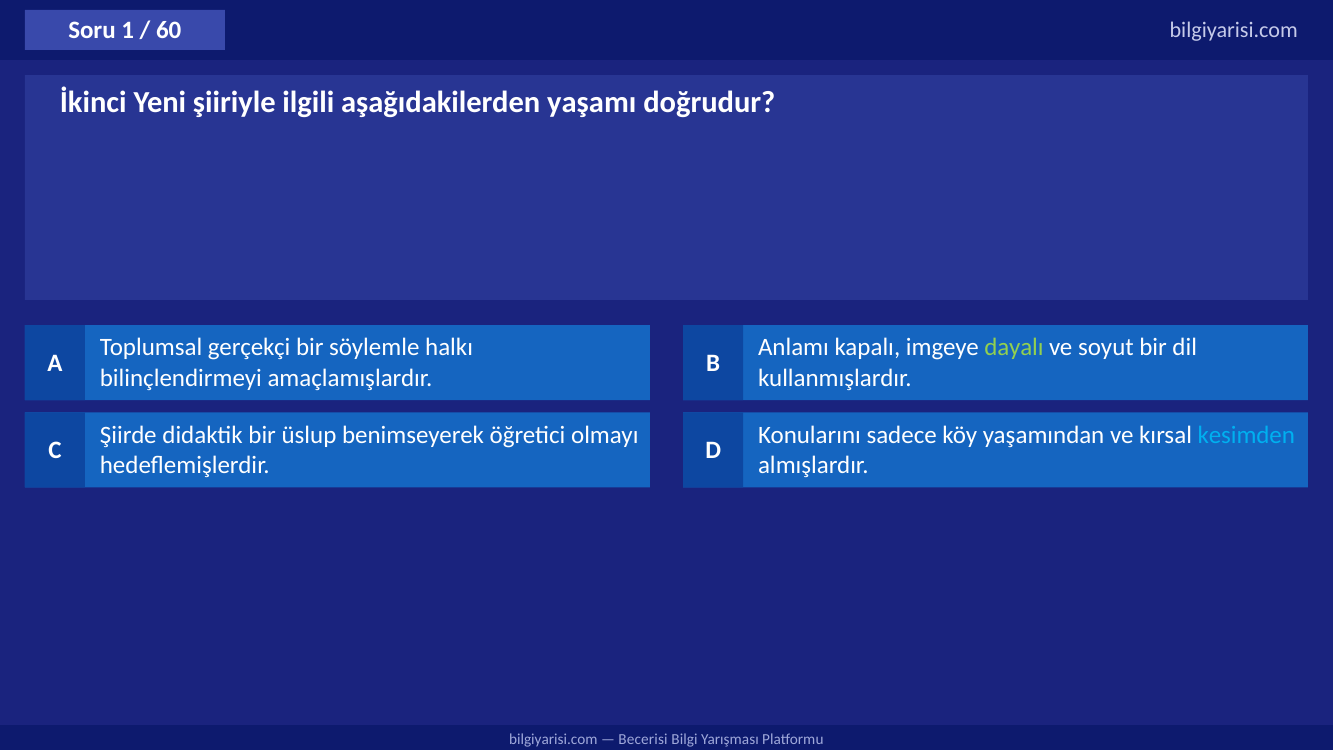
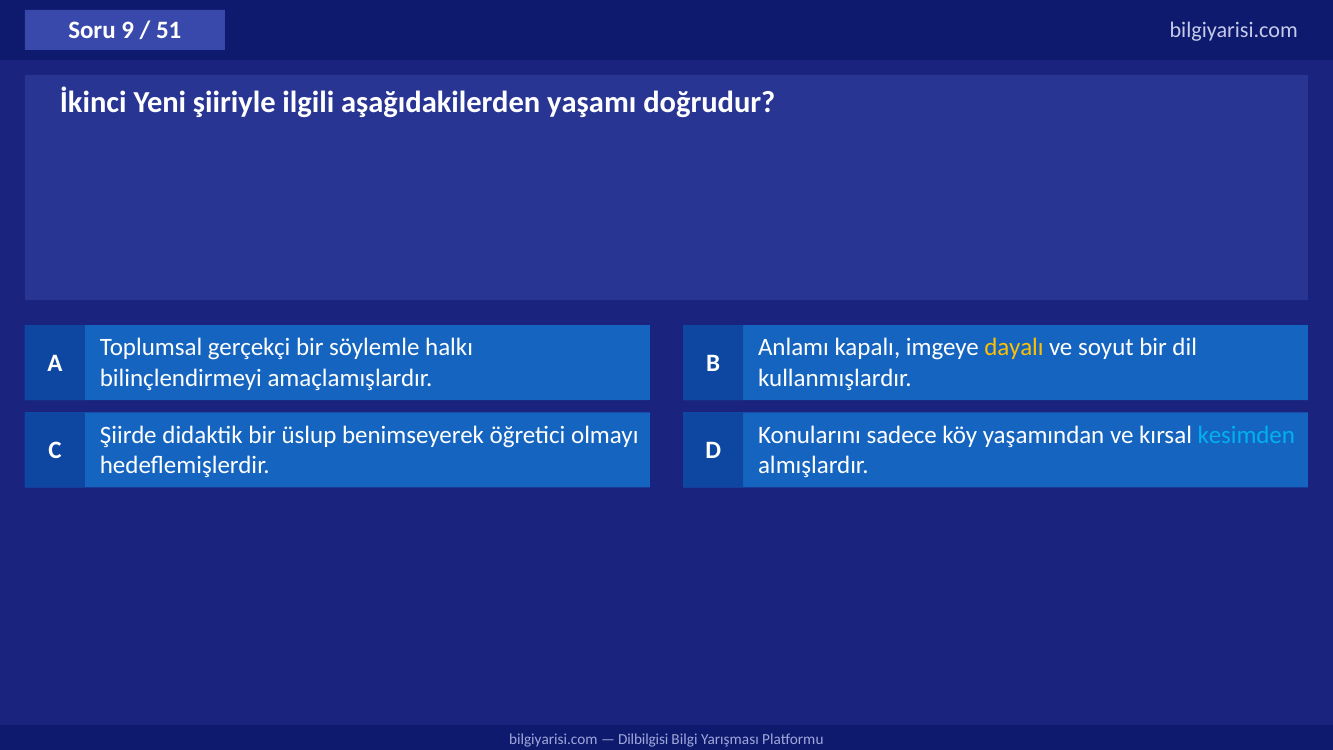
1: 1 -> 9
60: 60 -> 51
dayalı colour: light green -> yellow
Becerisi: Becerisi -> Dilbilgisi
